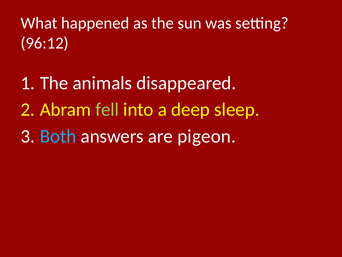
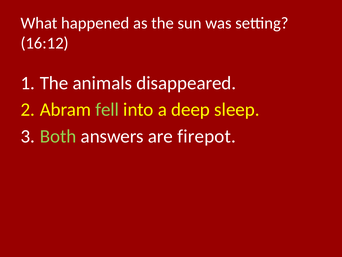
96:12: 96:12 -> 16:12
Both colour: light blue -> light green
pigeon: pigeon -> firepot
